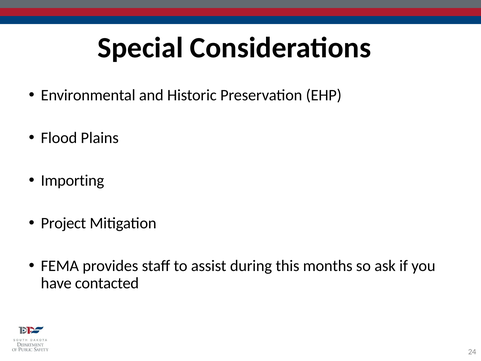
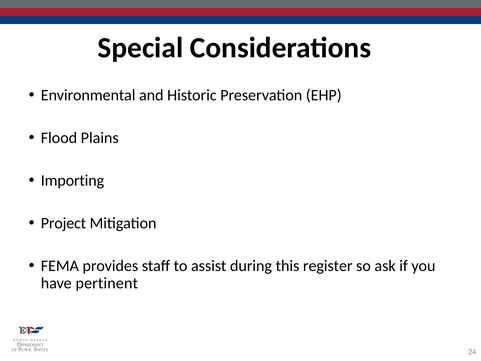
months: months -> register
contacted: contacted -> pertinent
